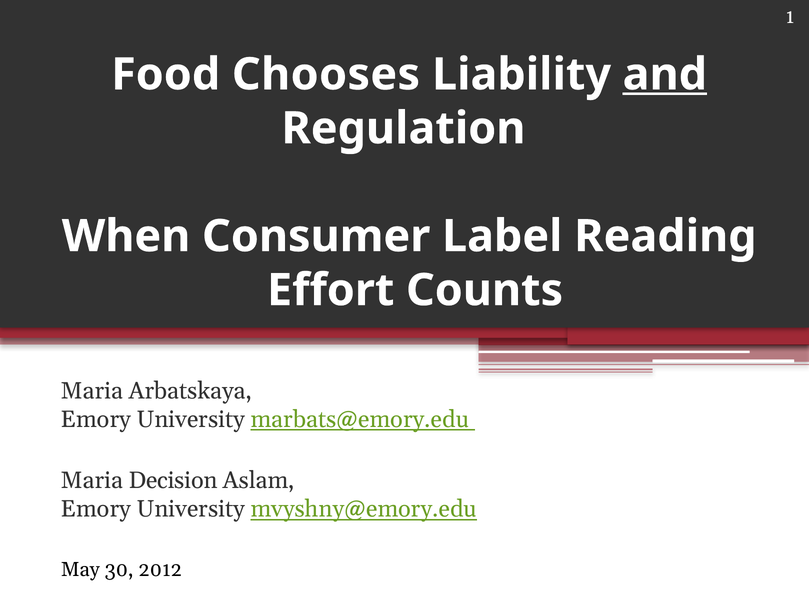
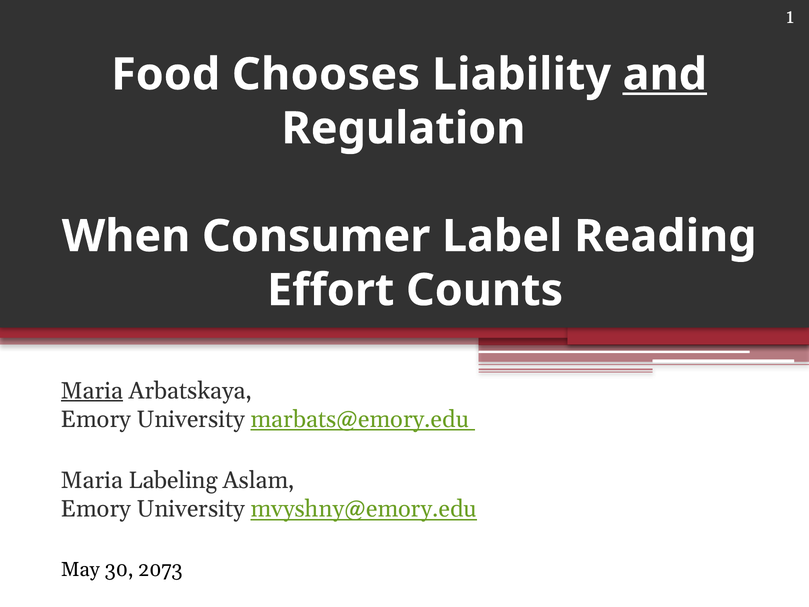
Maria at (92, 391) underline: none -> present
Decision: Decision -> Labeling
2012: 2012 -> 2073
